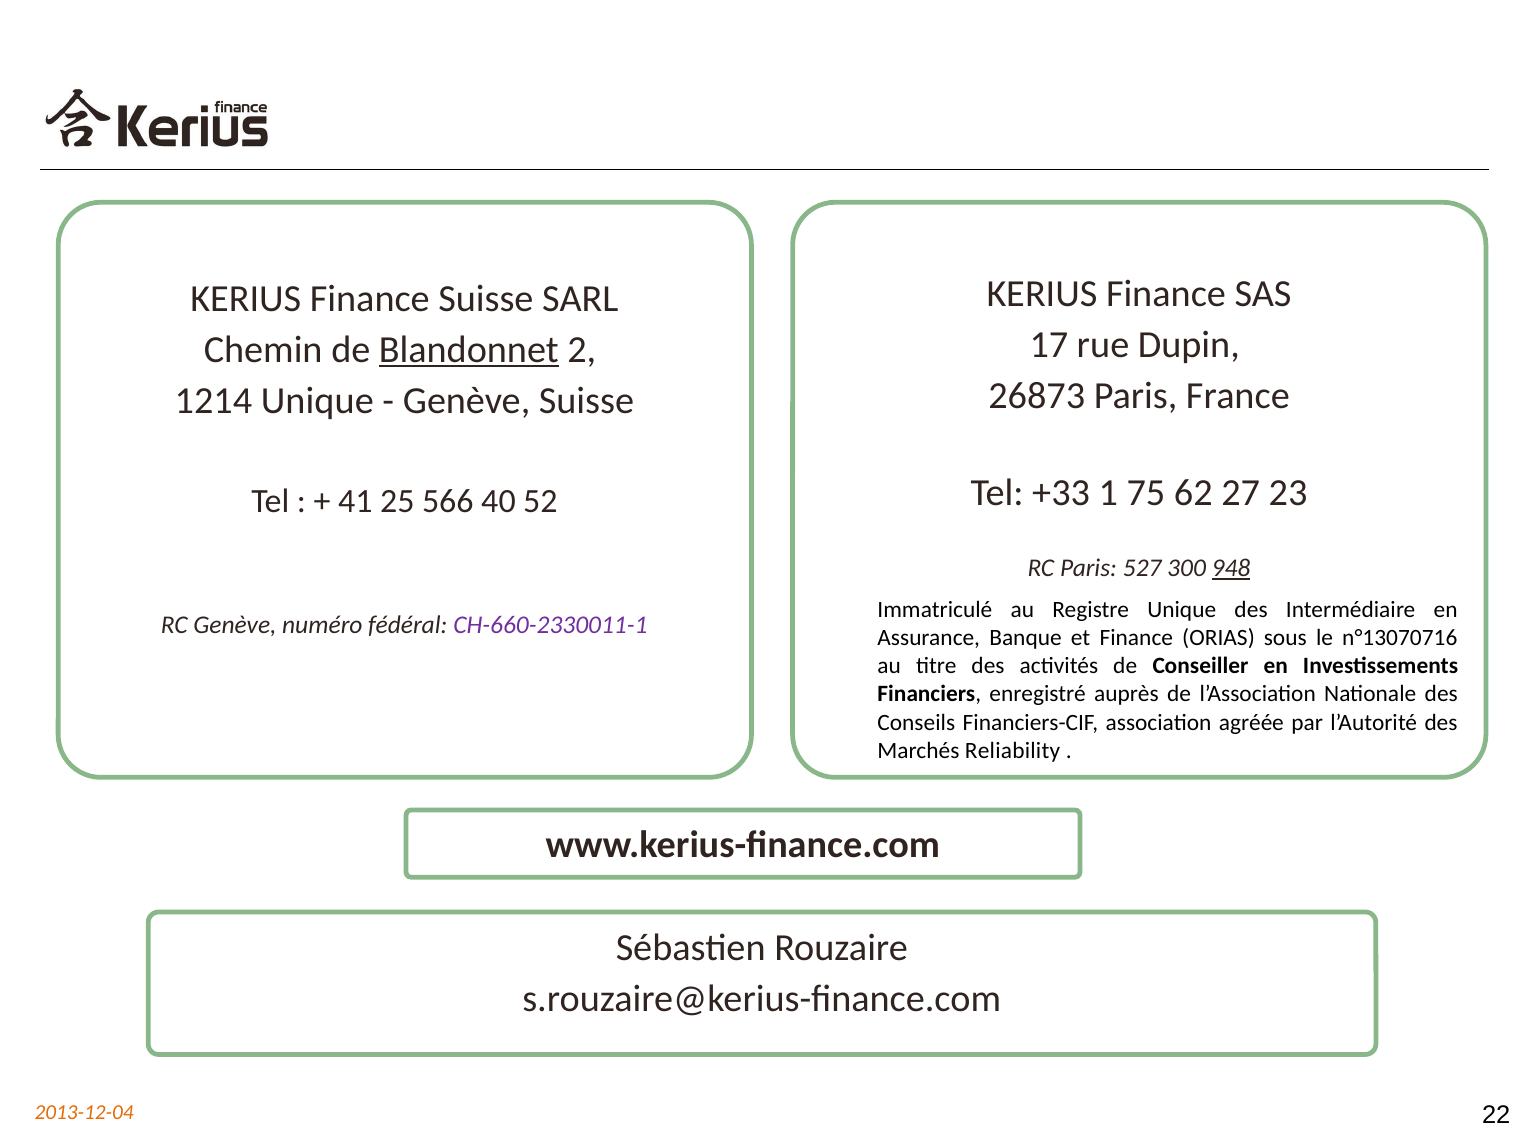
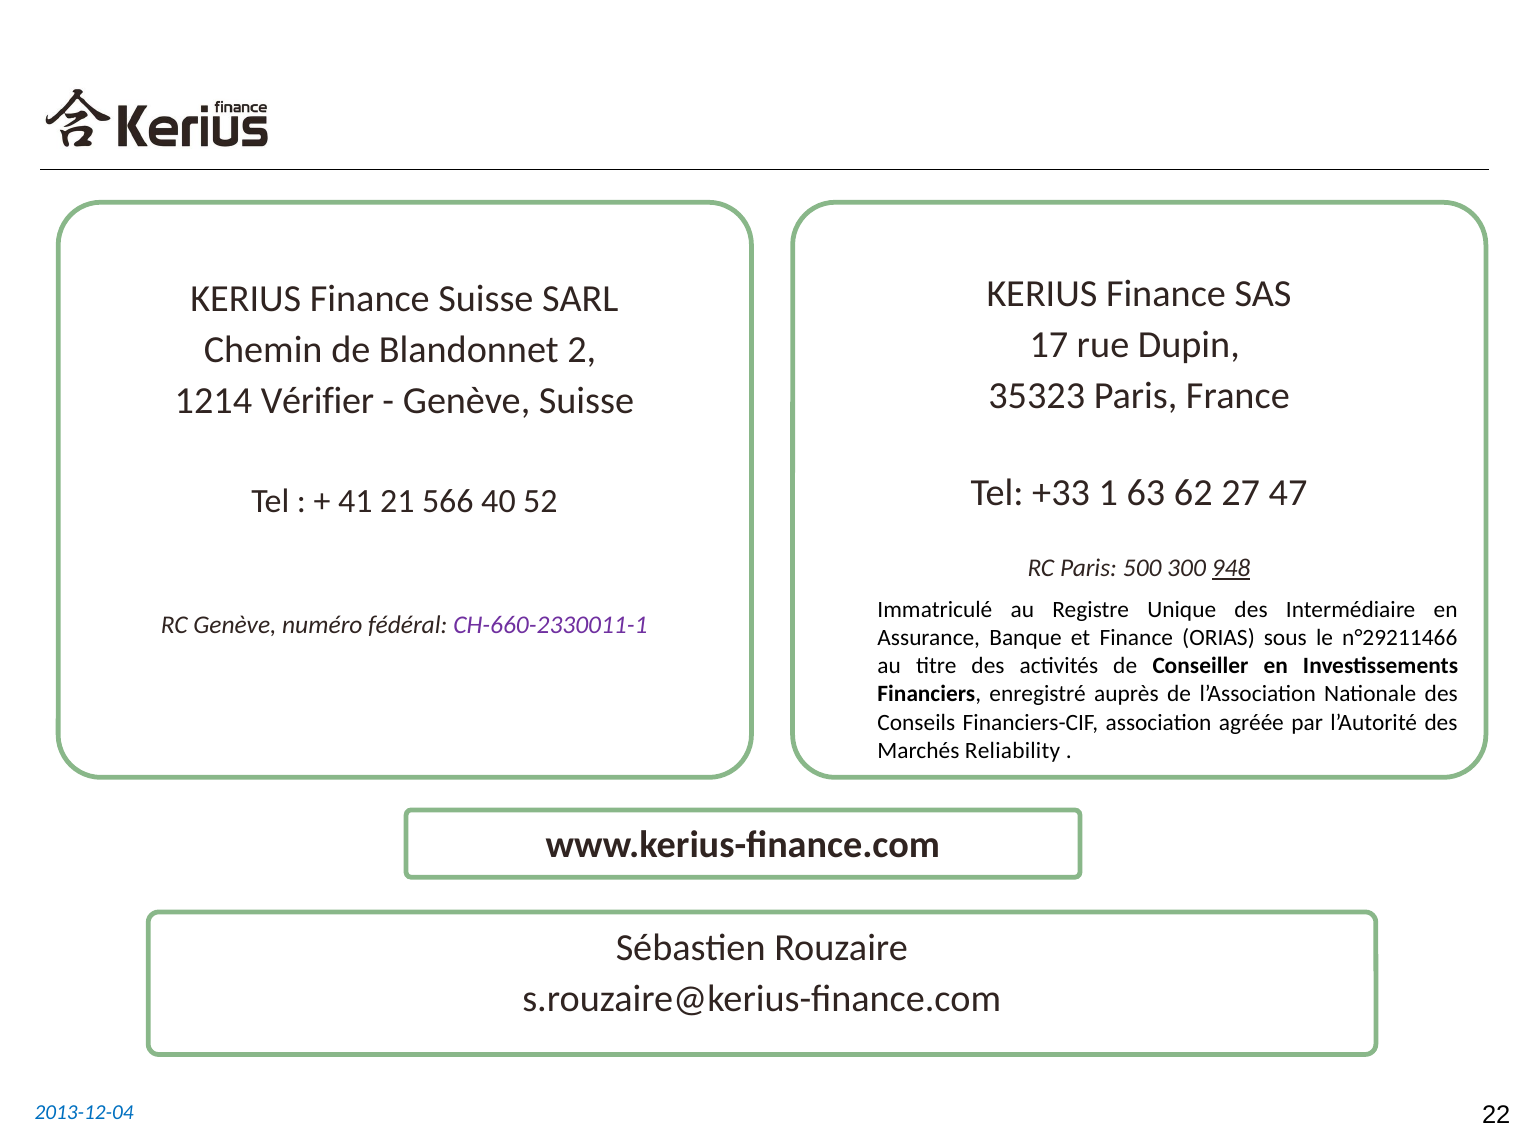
Blandonnet underline: present -> none
26873: 26873 -> 35323
1214 Unique: Unique -> Vérifier
75: 75 -> 63
23: 23 -> 47
25: 25 -> 21
527: 527 -> 500
n°13070716: n°13070716 -> n°29211466
2013-12-04 colour: orange -> blue
